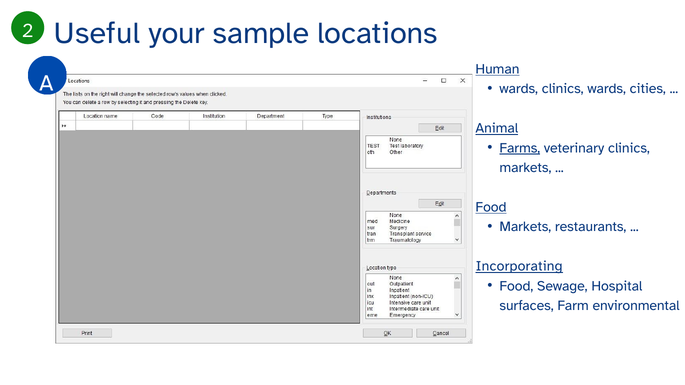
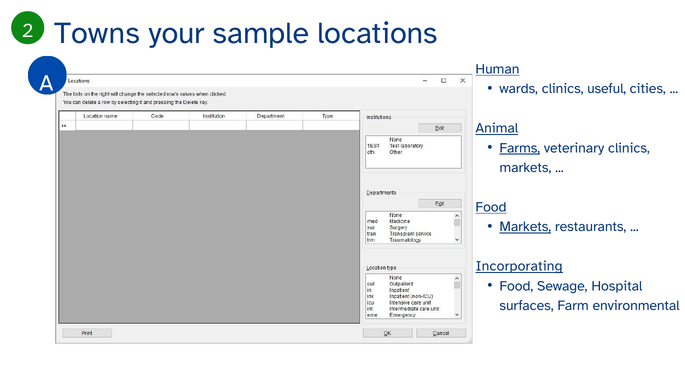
Useful: Useful -> Towns
clinics wards: wards -> useful
Markets at (525, 227) underline: none -> present
